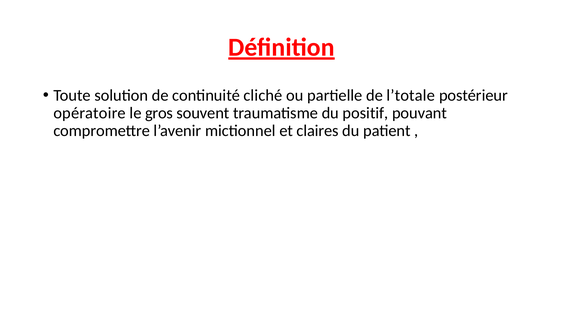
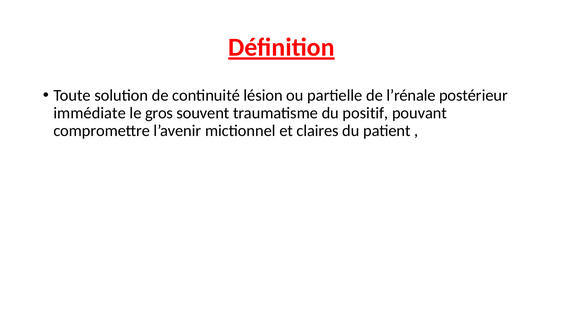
cliché: cliché -> lésion
l’totale: l’totale -> l’rénale
opératoire: opératoire -> immédiate
